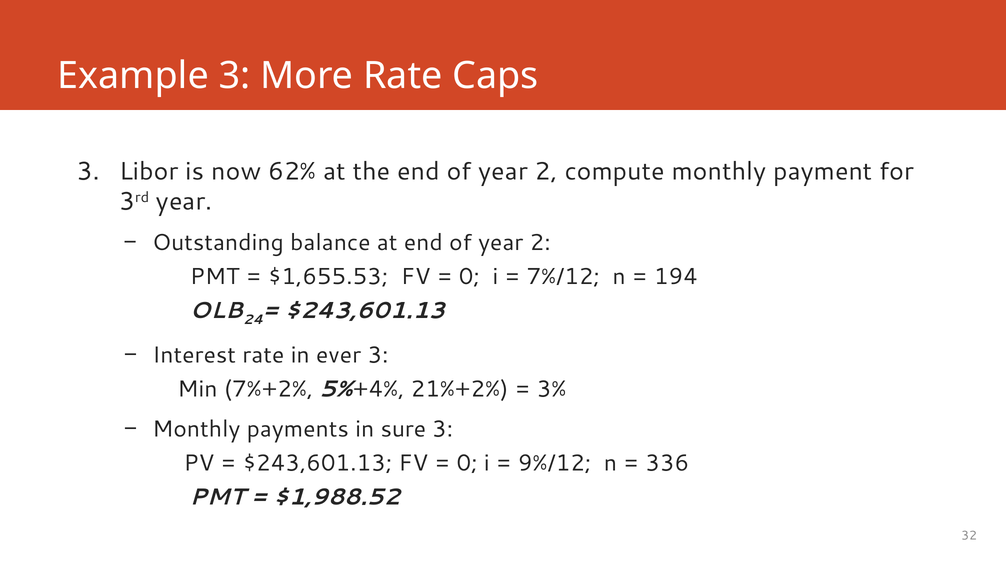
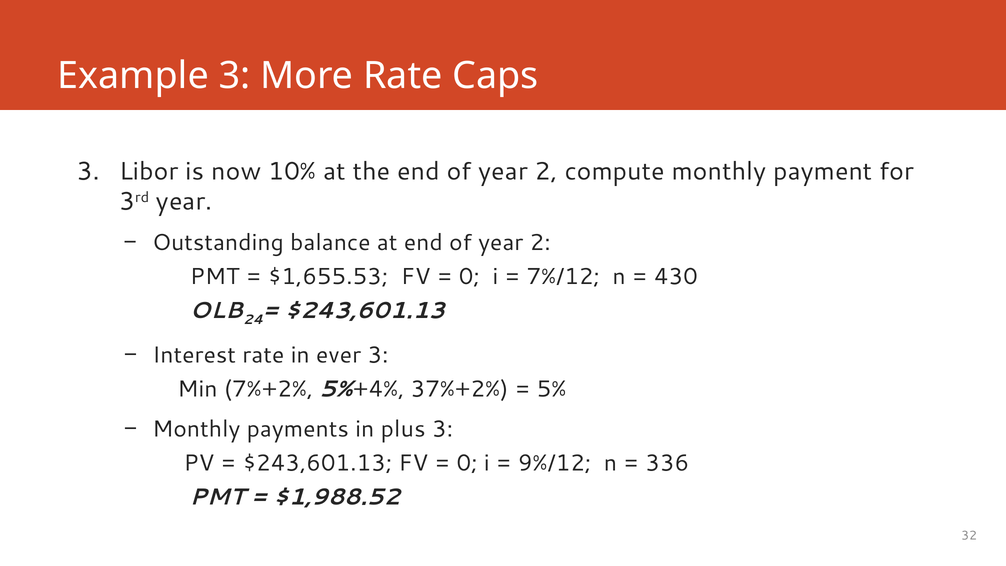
62%: 62% -> 10%
194: 194 -> 430
21%+2%: 21%+2% -> 37%+2%
3%: 3% -> 5%
sure: sure -> plus
